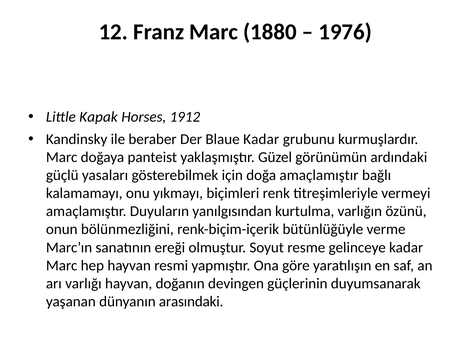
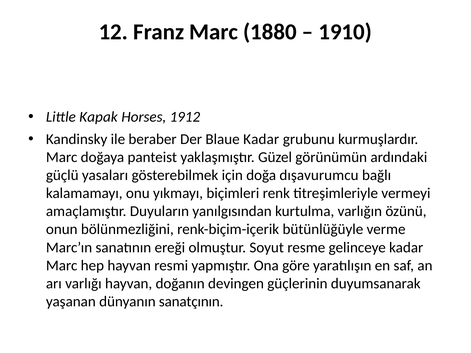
1976: 1976 -> 1910
doğa amaçlamıştır: amaçlamıştır -> dışavurumcu
arasındaki: arasındaki -> sanatçının
